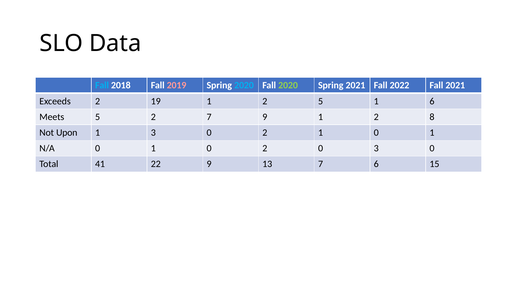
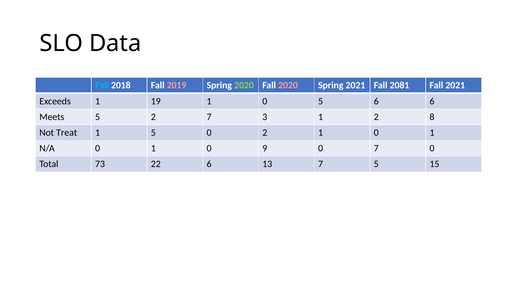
2020 at (244, 85) colour: light blue -> light green
2020 at (288, 85) colour: light green -> pink
2022: 2022 -> 2081
Exceeds 2: 2 -> 1
19 1 2: 2 -> 0
5 1: 1 -> 6
7 9: 9 -> 3
Upon: Upon -> Treat
1 3: 3 -> 5
1 0 2: 2 -> 9
0 3: 3 -> 7
41: 41 -> 73
22 9: 9 -> 6
7 6: 6 -> 5
